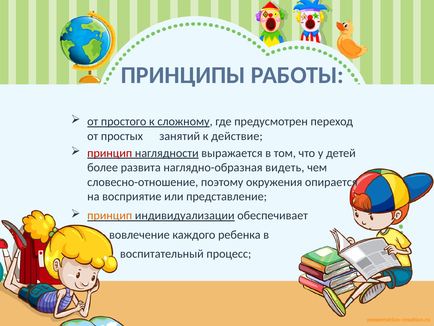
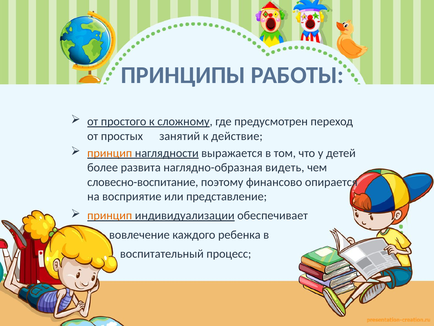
принцип at (110, 153) colour: red -> orange
словесно-отношение: словесно-отношение -> словесно-воспитание
окружения: окружения -> финансово
